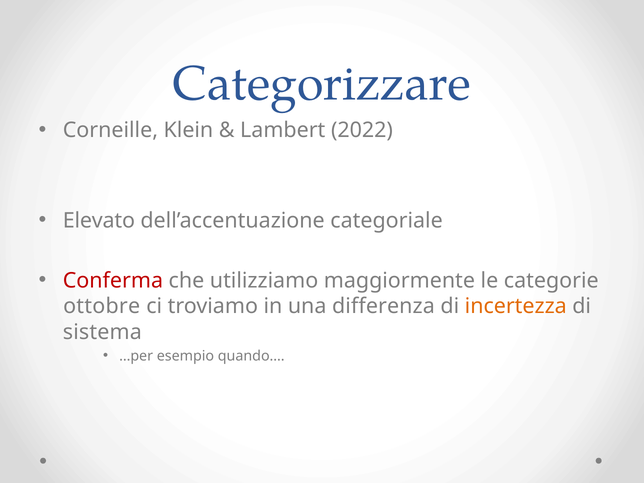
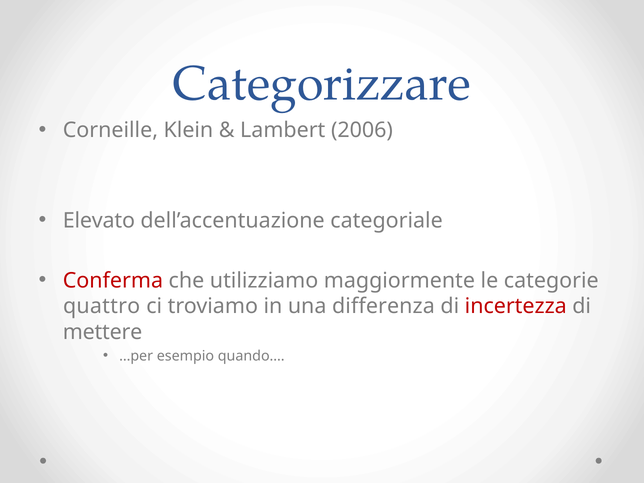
2022: 2022 -> 2006
ottobre: ottobre -> quattro
incertezza colour: orange -> red
sistema: sistema -> mettere
